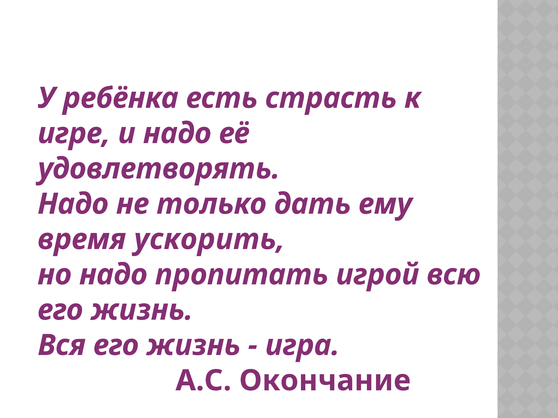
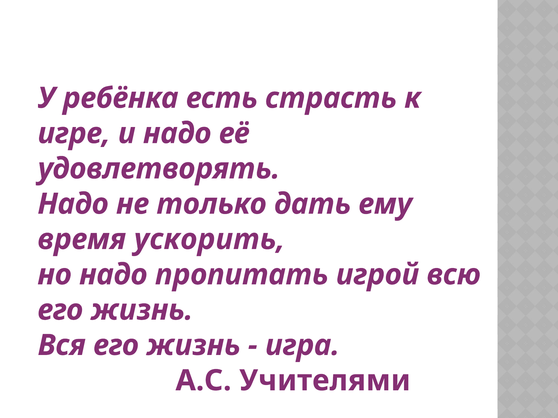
Окончание: Окончание -> Учителями
